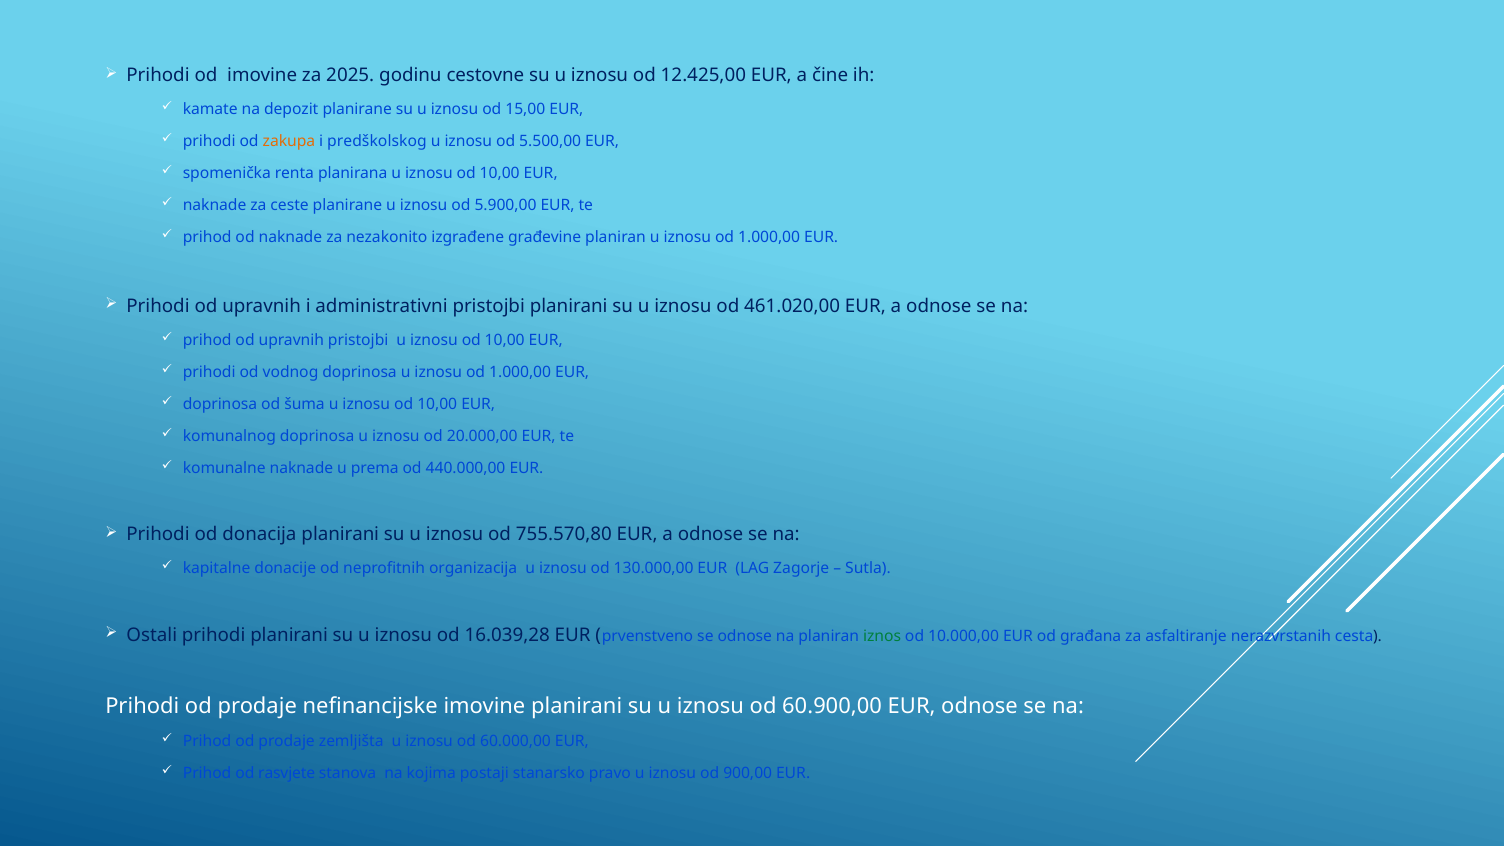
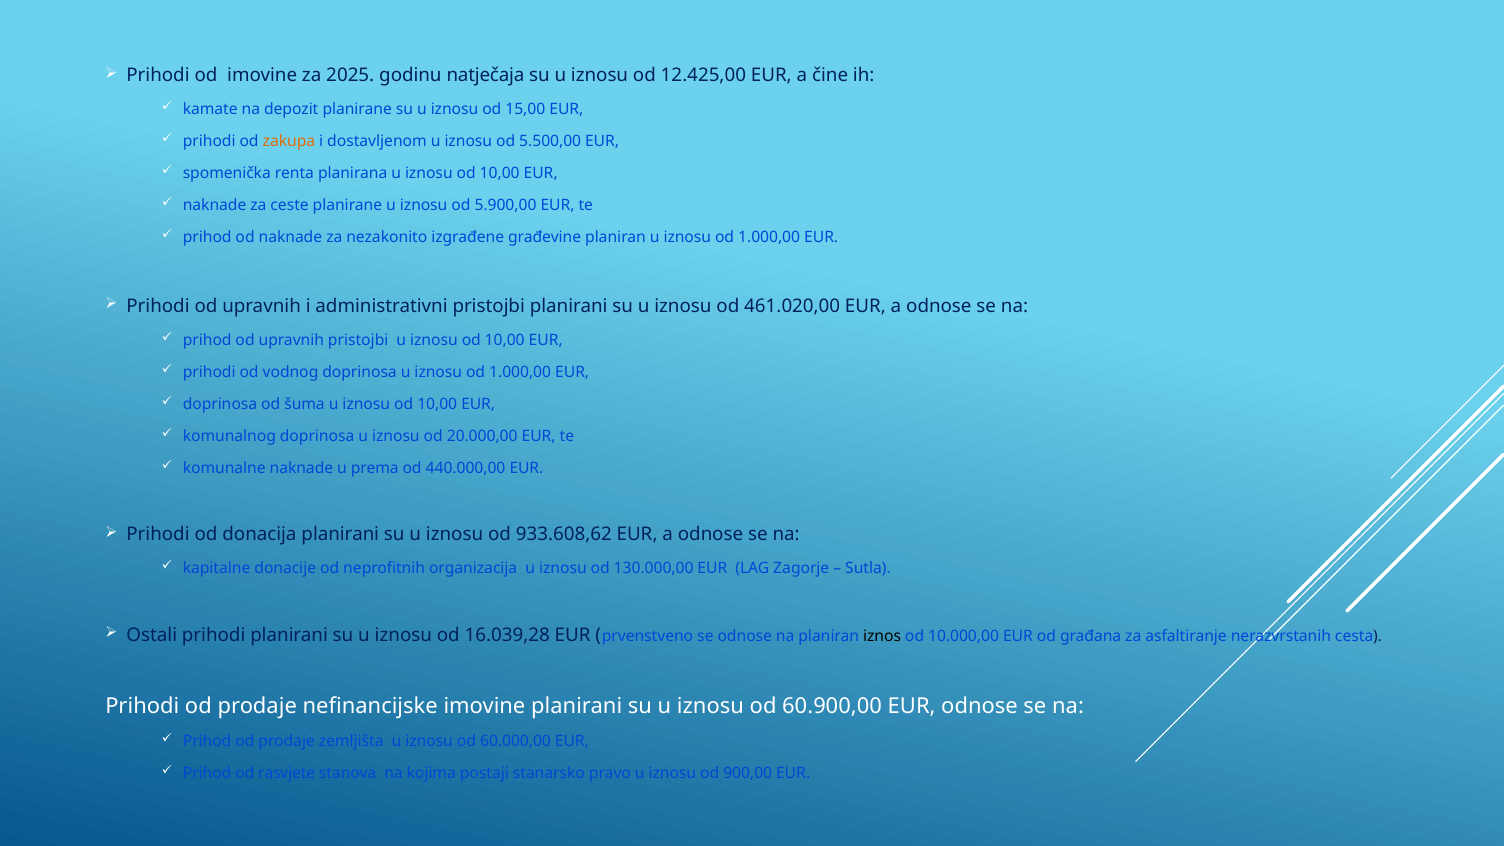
cestovne: cestovne -> natječaja
predškolskog: predškolskog -> dostavljenom
755.570,80: 755.570,80 -> 933.608,62
iznos colour: green -> black
